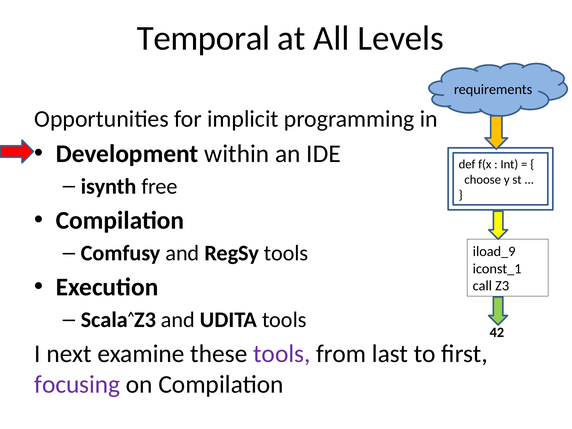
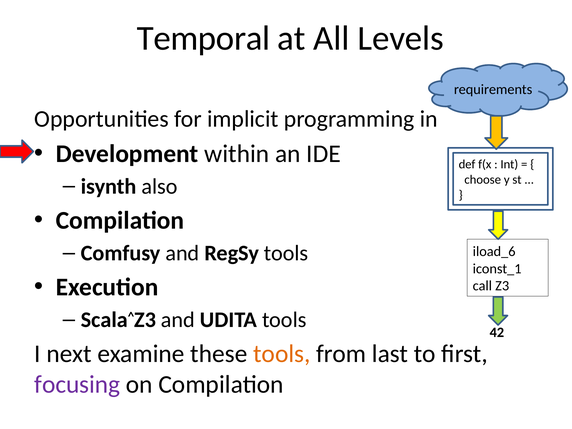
free: free -> also
iload_9: iload_9 -> iload_6
tools at (282, 354) colour: purple -> orange
